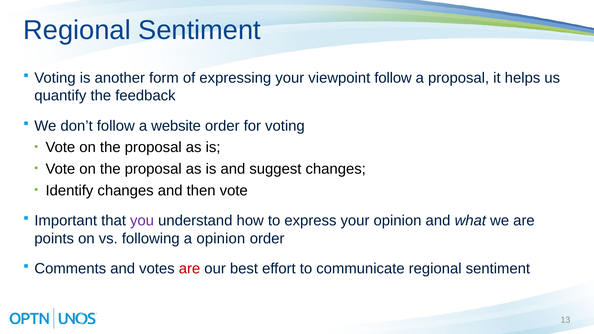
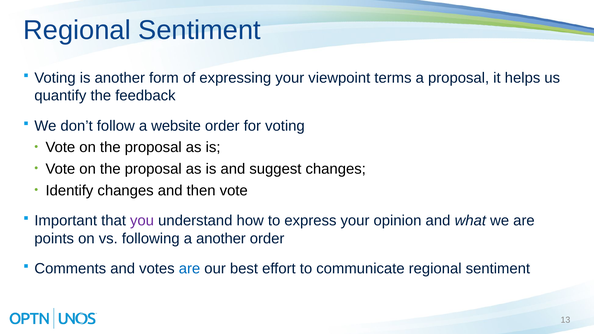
viewpoint follow: follow -> terms
a opinion: opinion -> another
are at (190, 269) colour: red -> blue
